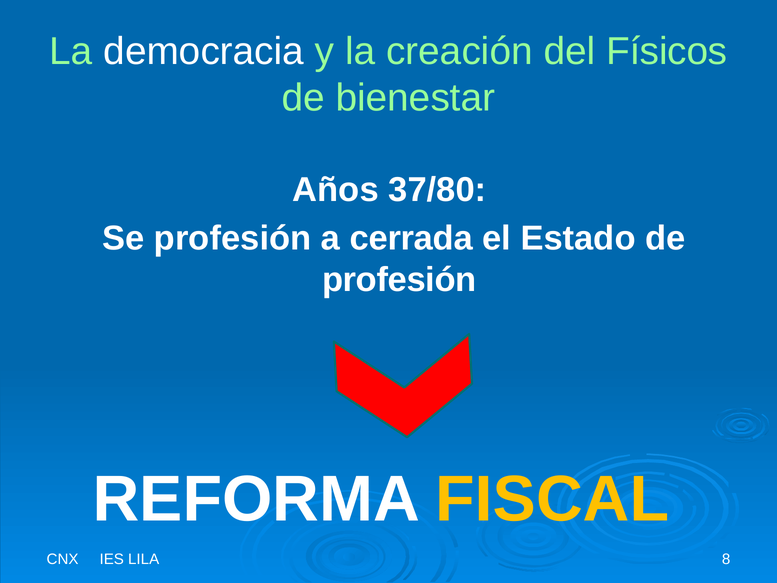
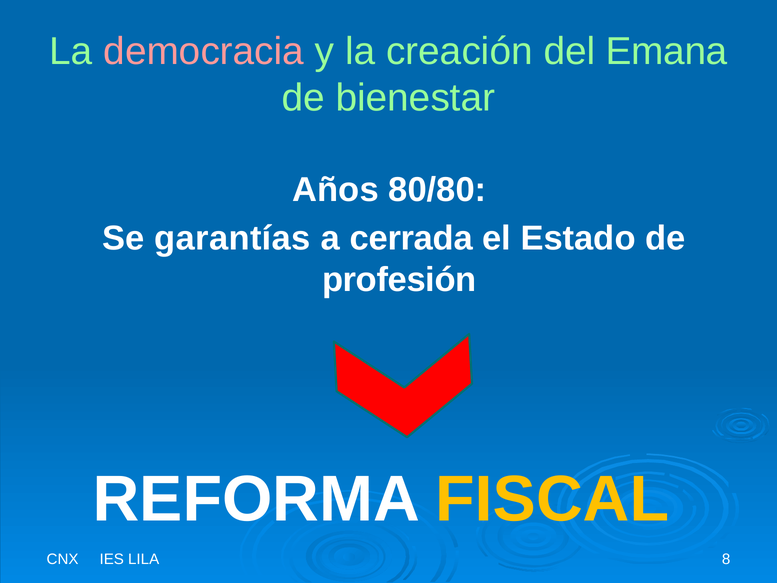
democracia colour: white -> pink
Físicos: Físicos -> Emana
37/80: 37/80 -> 80/80
Se profesión: profesión -> garantías
